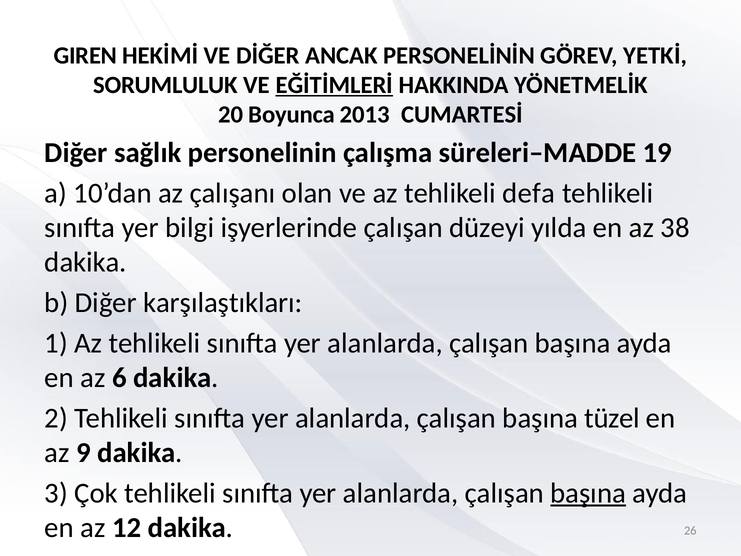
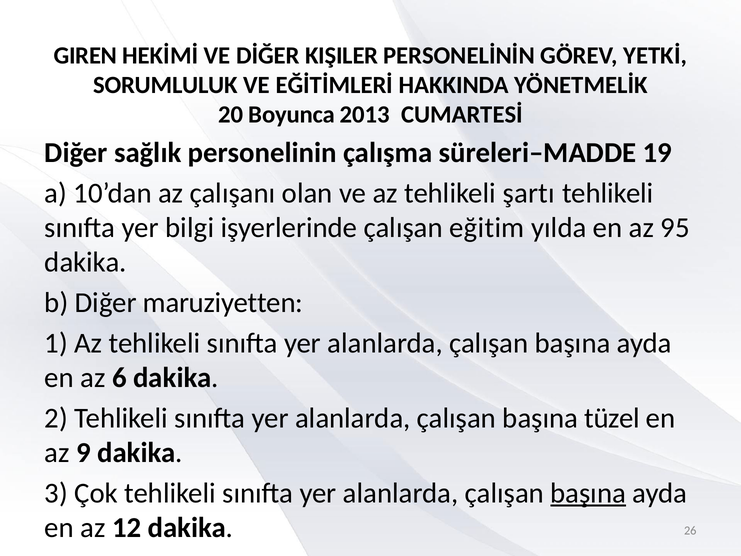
ANCAK: ANCAK -> KIŞILER
EĞİTİMLERİ underline: present -> none
defa: defa -> şartı
düzeyi: düzeyi -> eğitim
38: 38 -> 95
karşılaştıkları: karşılaştıkları -> maruziyetten
